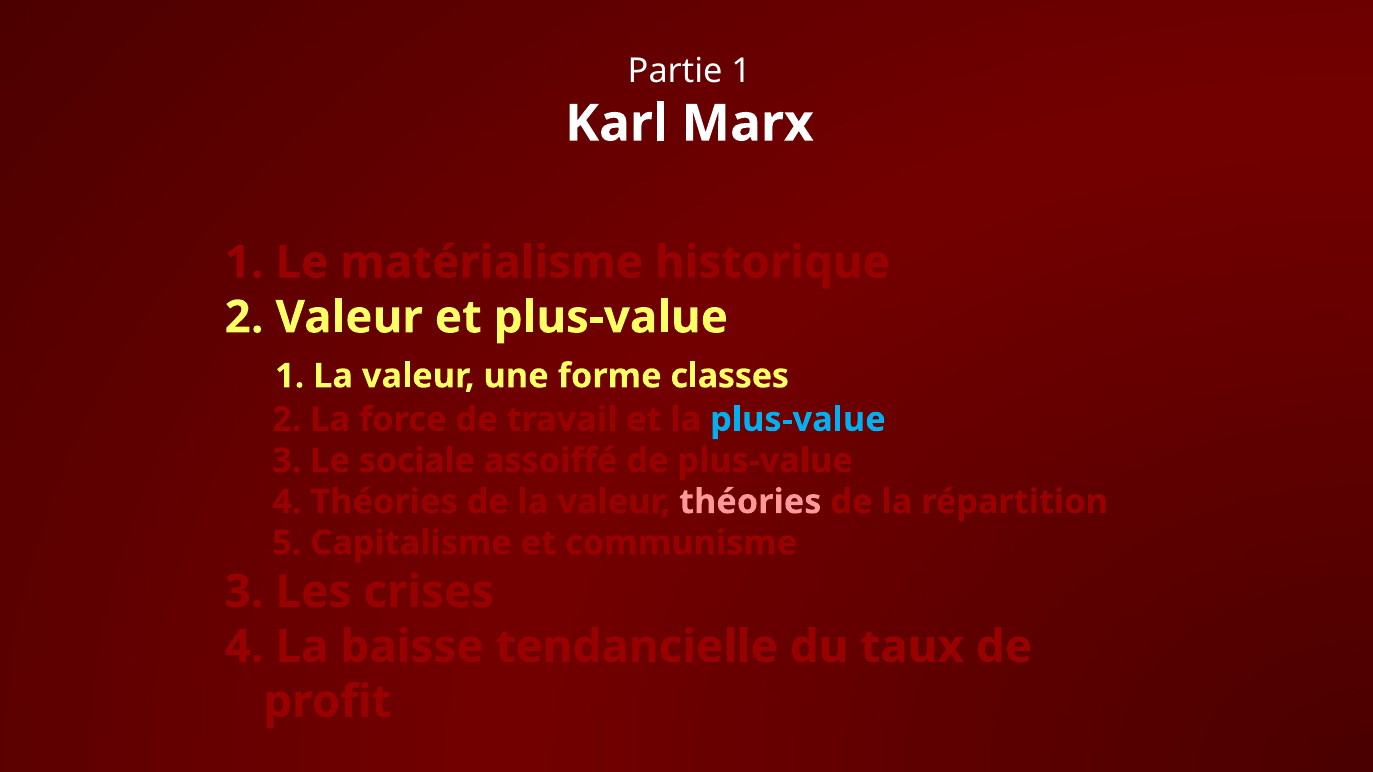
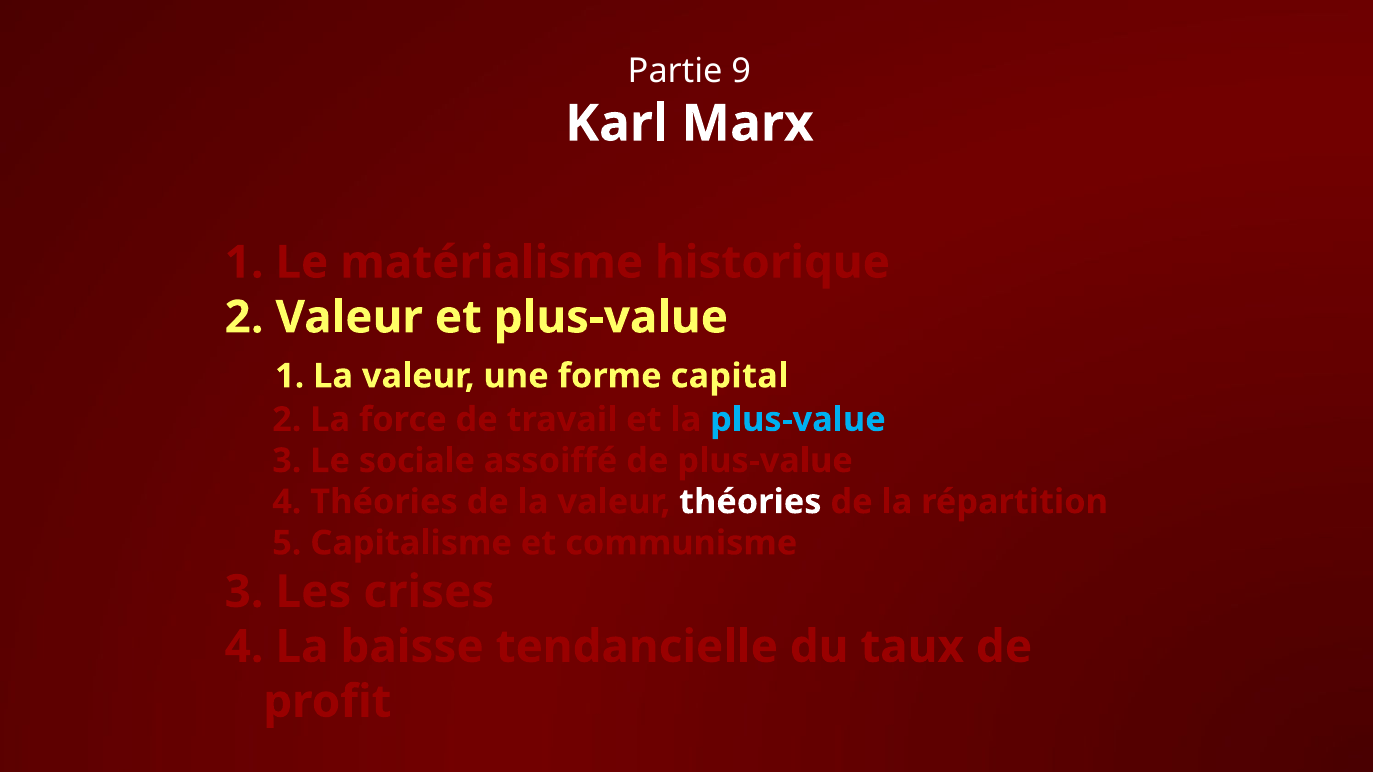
Partie 1: 1 -> 9
classes: classes -> capital
théories at (750, 502) colour: pink -> white
